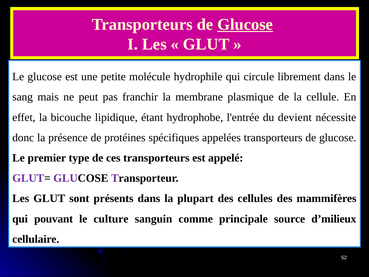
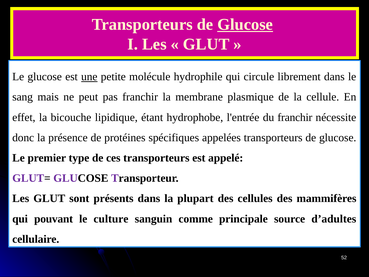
une underline: none -> present
du devient: devient -> franchir
d’milieux: d’milieux -> d’adultes
